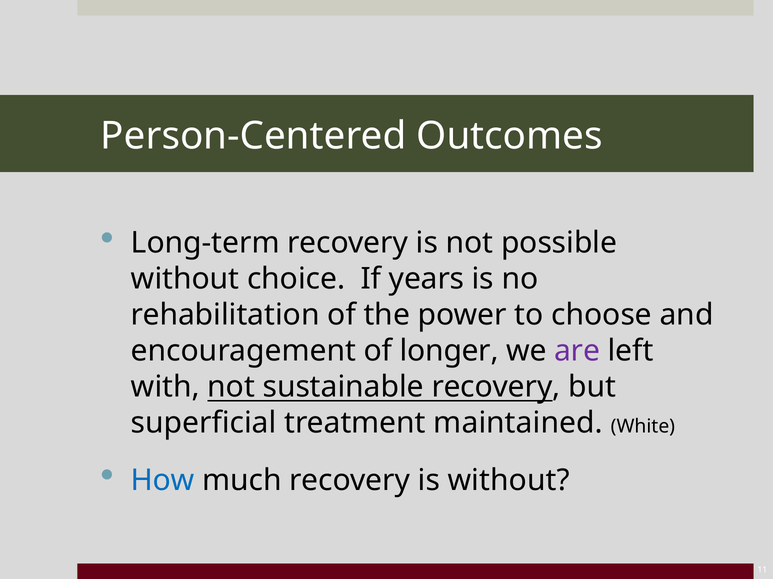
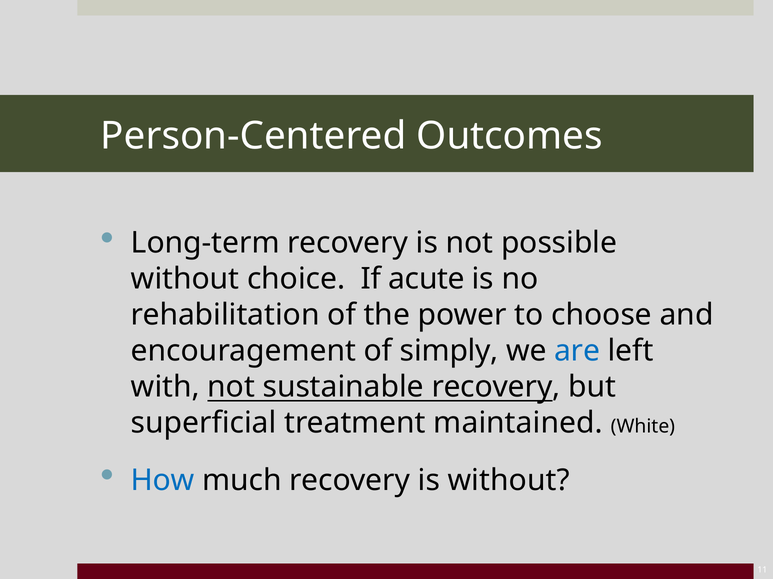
years: years -> acute
longer: longer -> simply
are colour: purple -> blue
